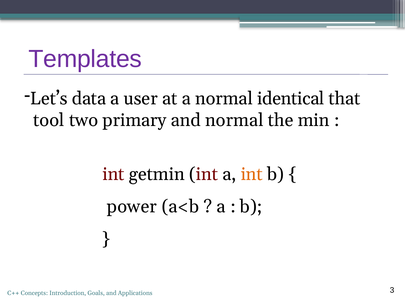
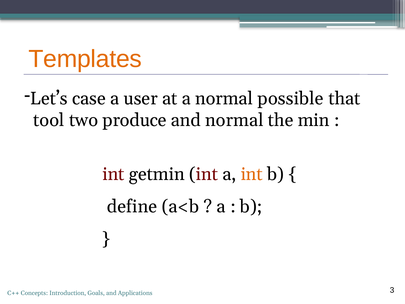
Templates colour: purple -> orange
data: data -> case
identical: identical -> possible
primary: primary -> produce
power: power -> define
